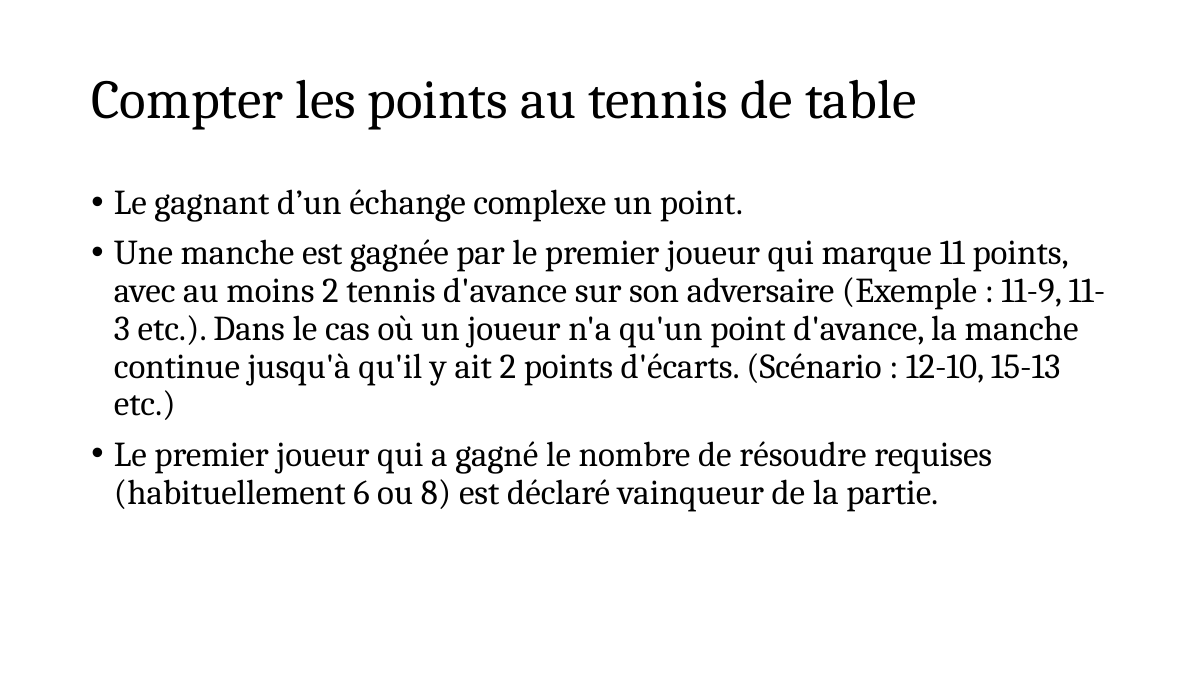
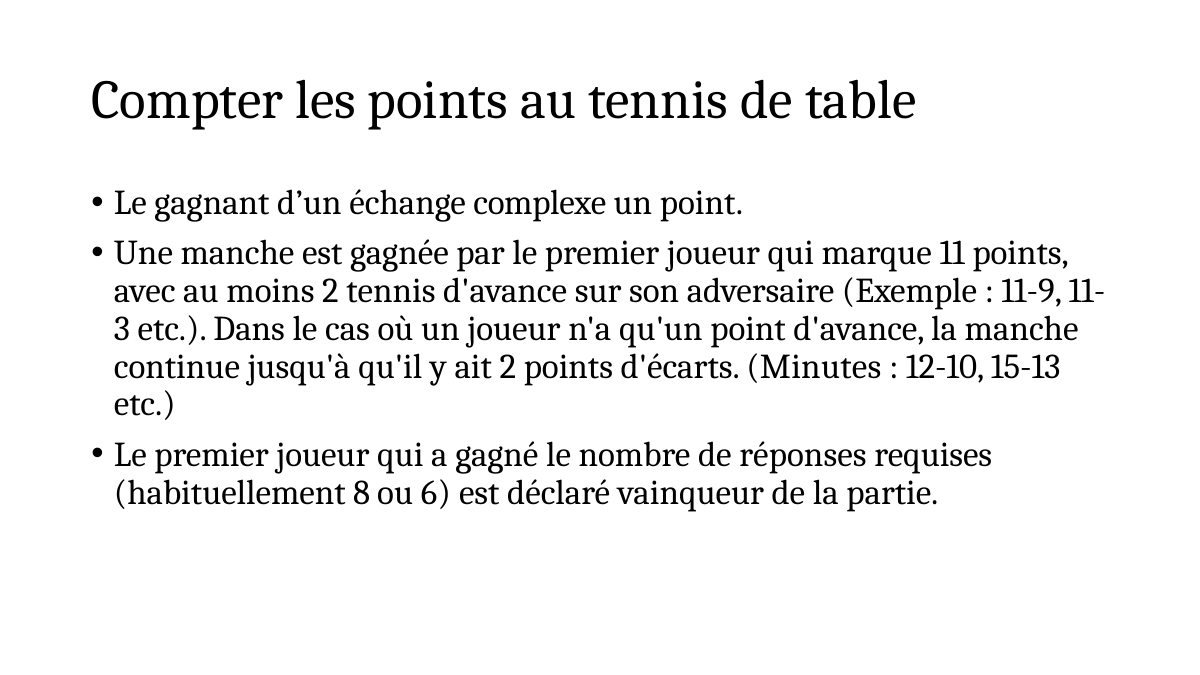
Scénario: Scénario -> Minutes
résoudre: résoudre -> réponses
6: 6 -> 8
8: 8 -> 6
